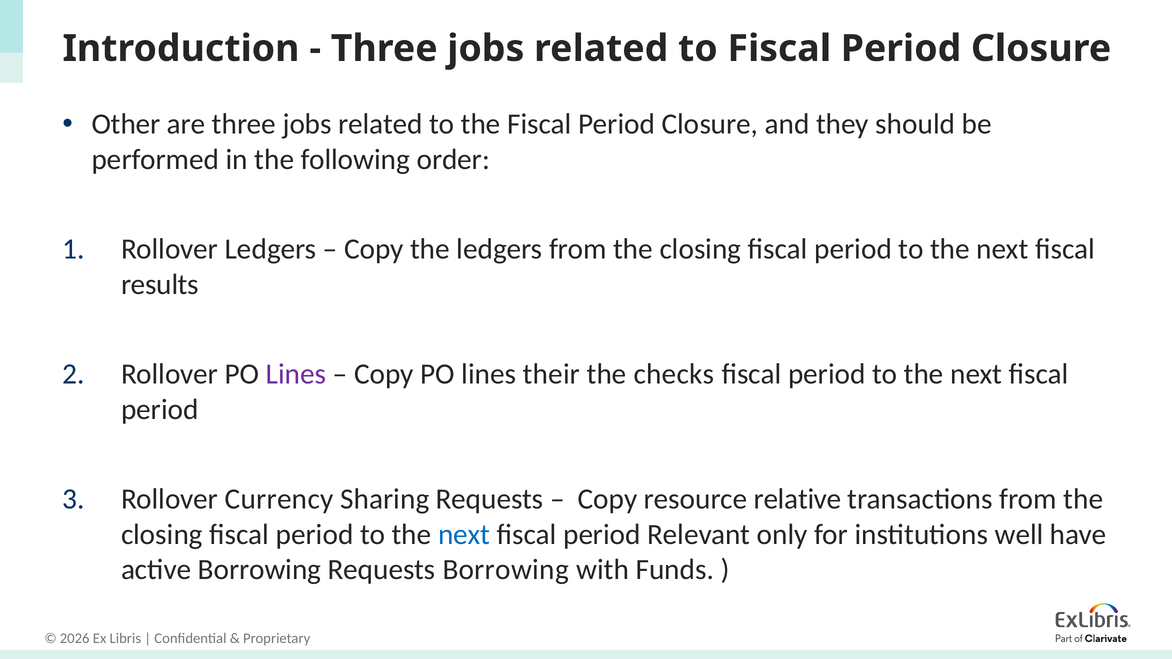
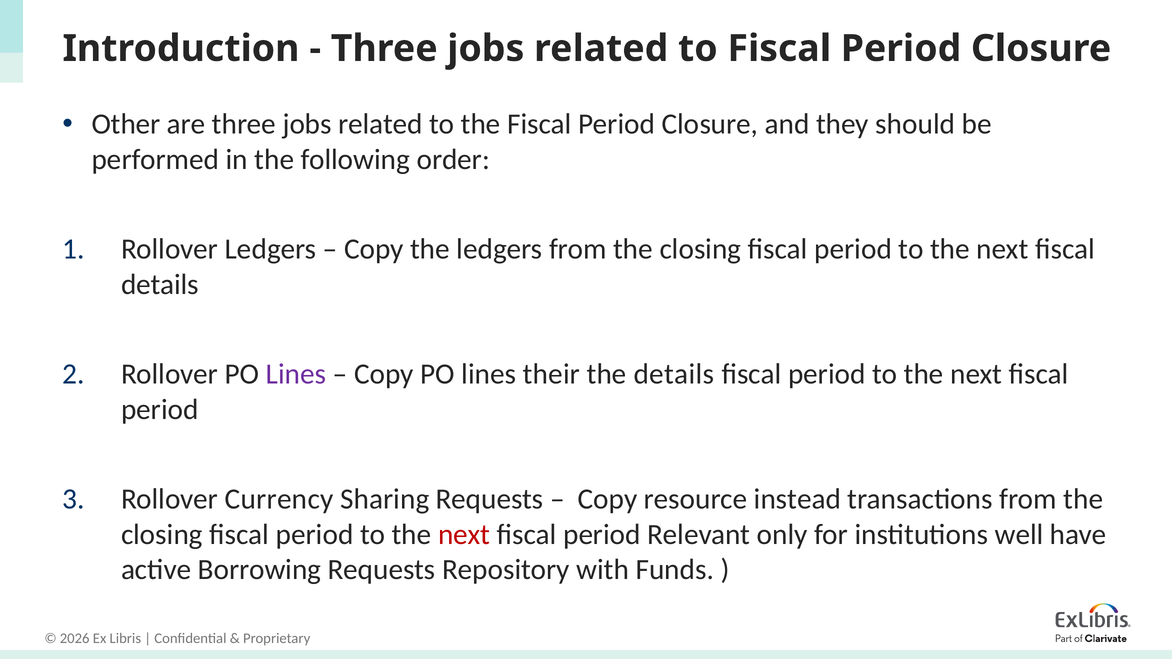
results at (160, 285): results -> details
the checks: checks -> details
relative: relative -> instead
next at (464, 535) colour: blue -> red
Requests Borrowing: Borrowing -> Repository
